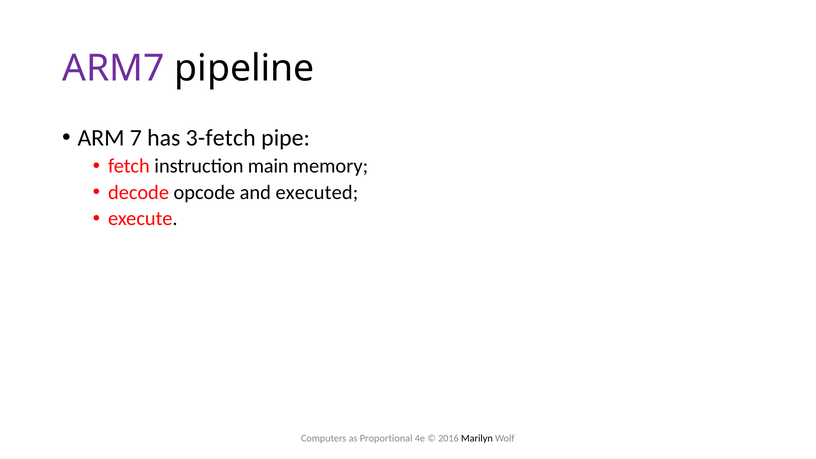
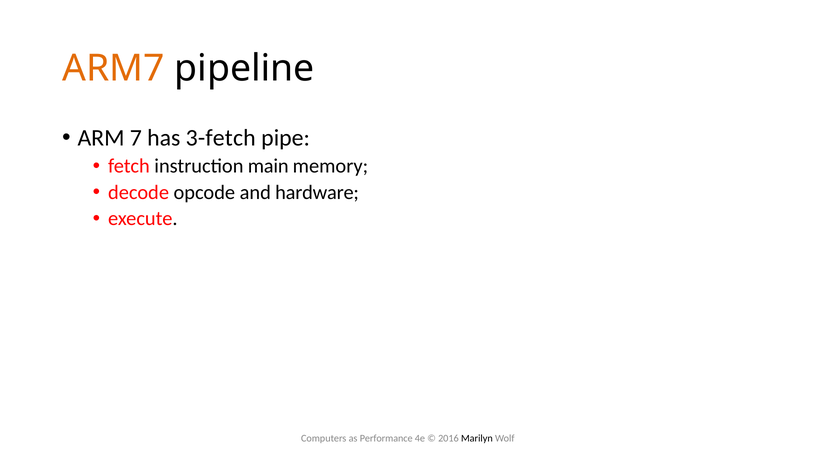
ARM7 colour: purple -> orange
executed: executed -> hardware
Proportional: Proportional -> Performance
